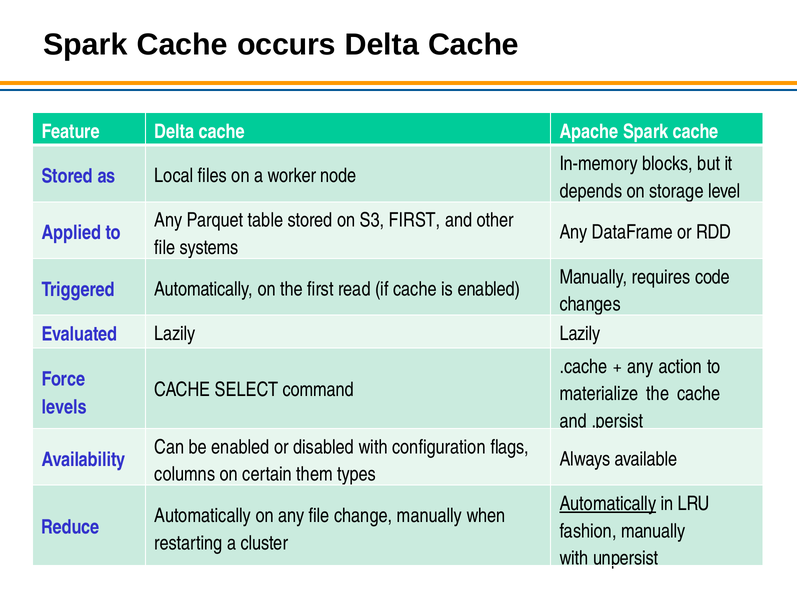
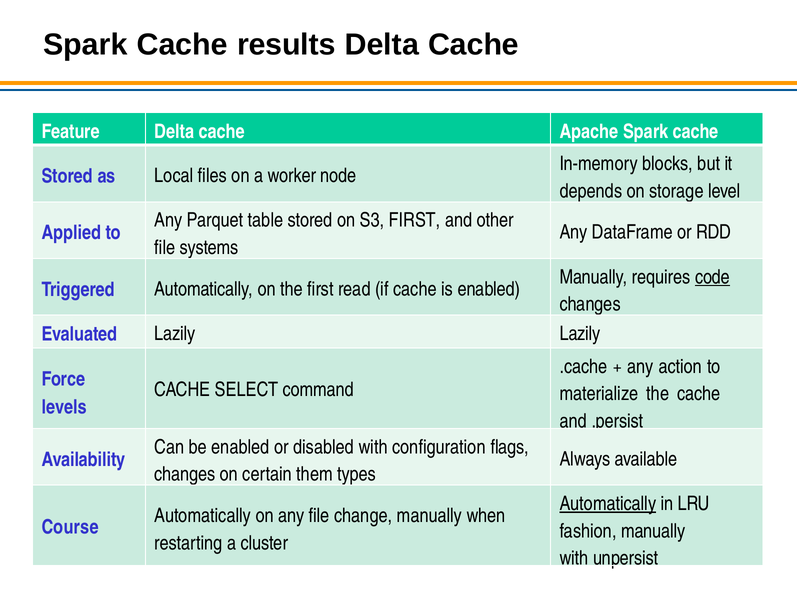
occurs: occurs -> results
code underline: none -> present
columns at (185, 474): columns -> changes
Reduce: Reduce -> Course
